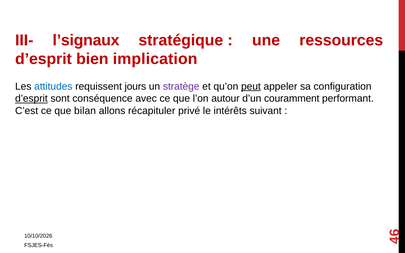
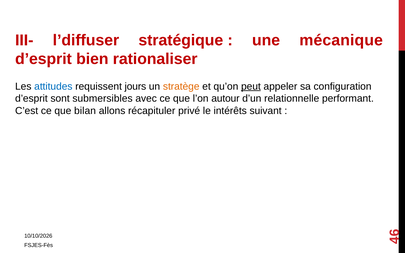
l’signaux: l’signaux -> l’diffuser
ressources: ressources -> mécanique
implication: implication -> rationaliser
stratège colour: purple -> orange
d’esprit at (31, 99) underline: present -> none
conséquence: conséquence -> submersibles
couramment: couramment -> relationnelle
